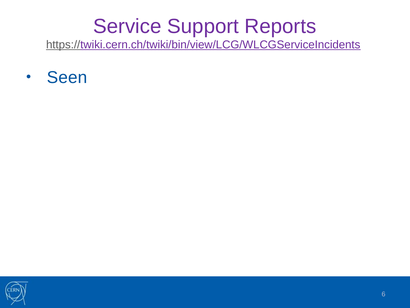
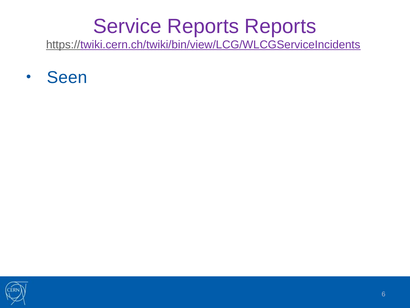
Service Support: Support -> Reports
